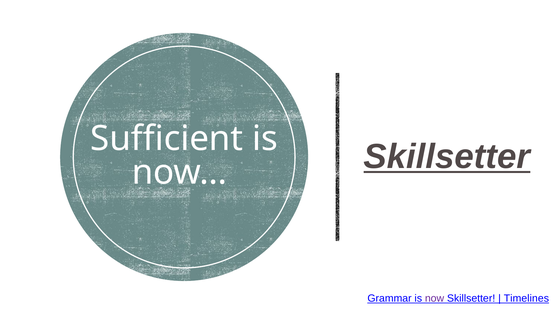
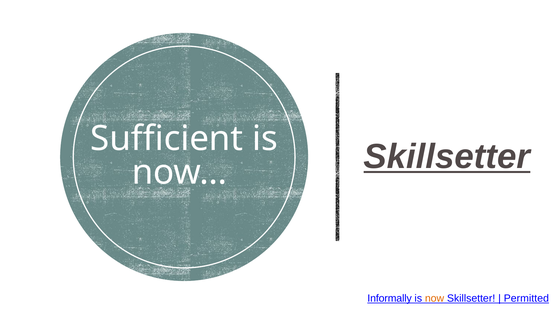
Grammar: Grammar -> Informally
now colour: purple -> orange
Timelines: Timelines -> Permitted
